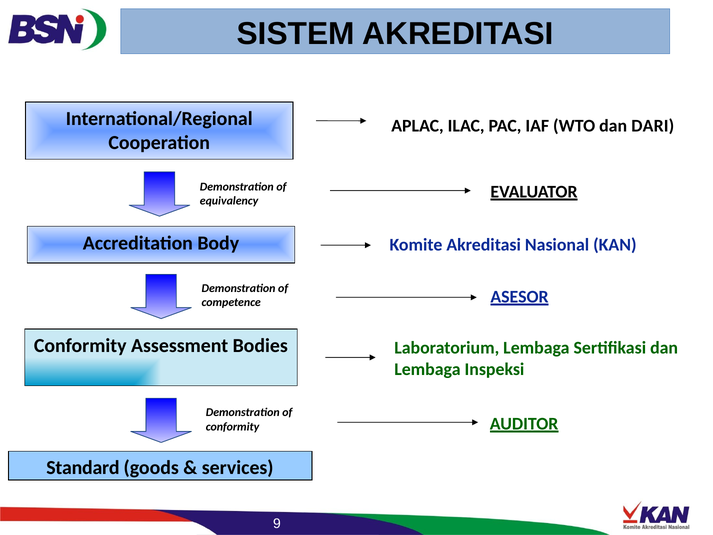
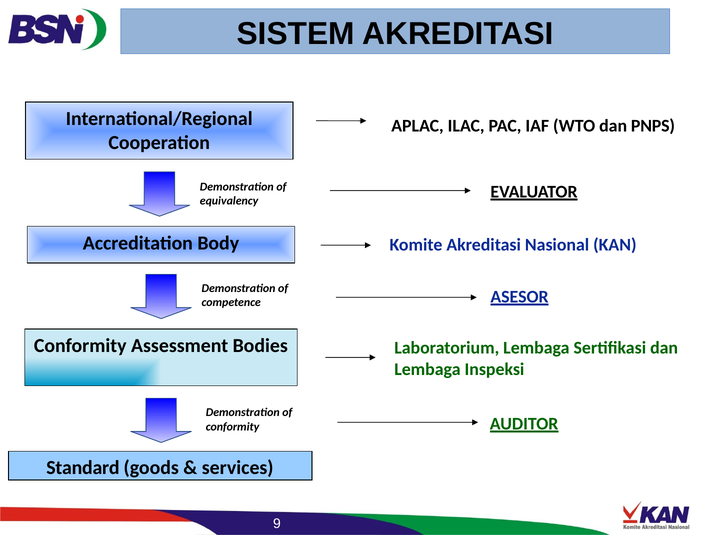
DARI: DARI -> PNPS
